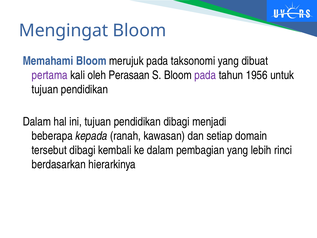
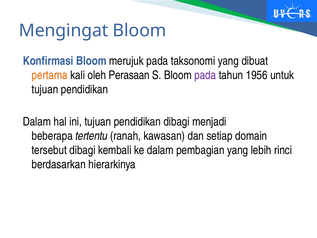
Memahami: Memahami -> Konfirmasi
pertama colour: purple -> orange
kepada: kepada -> tertentu
